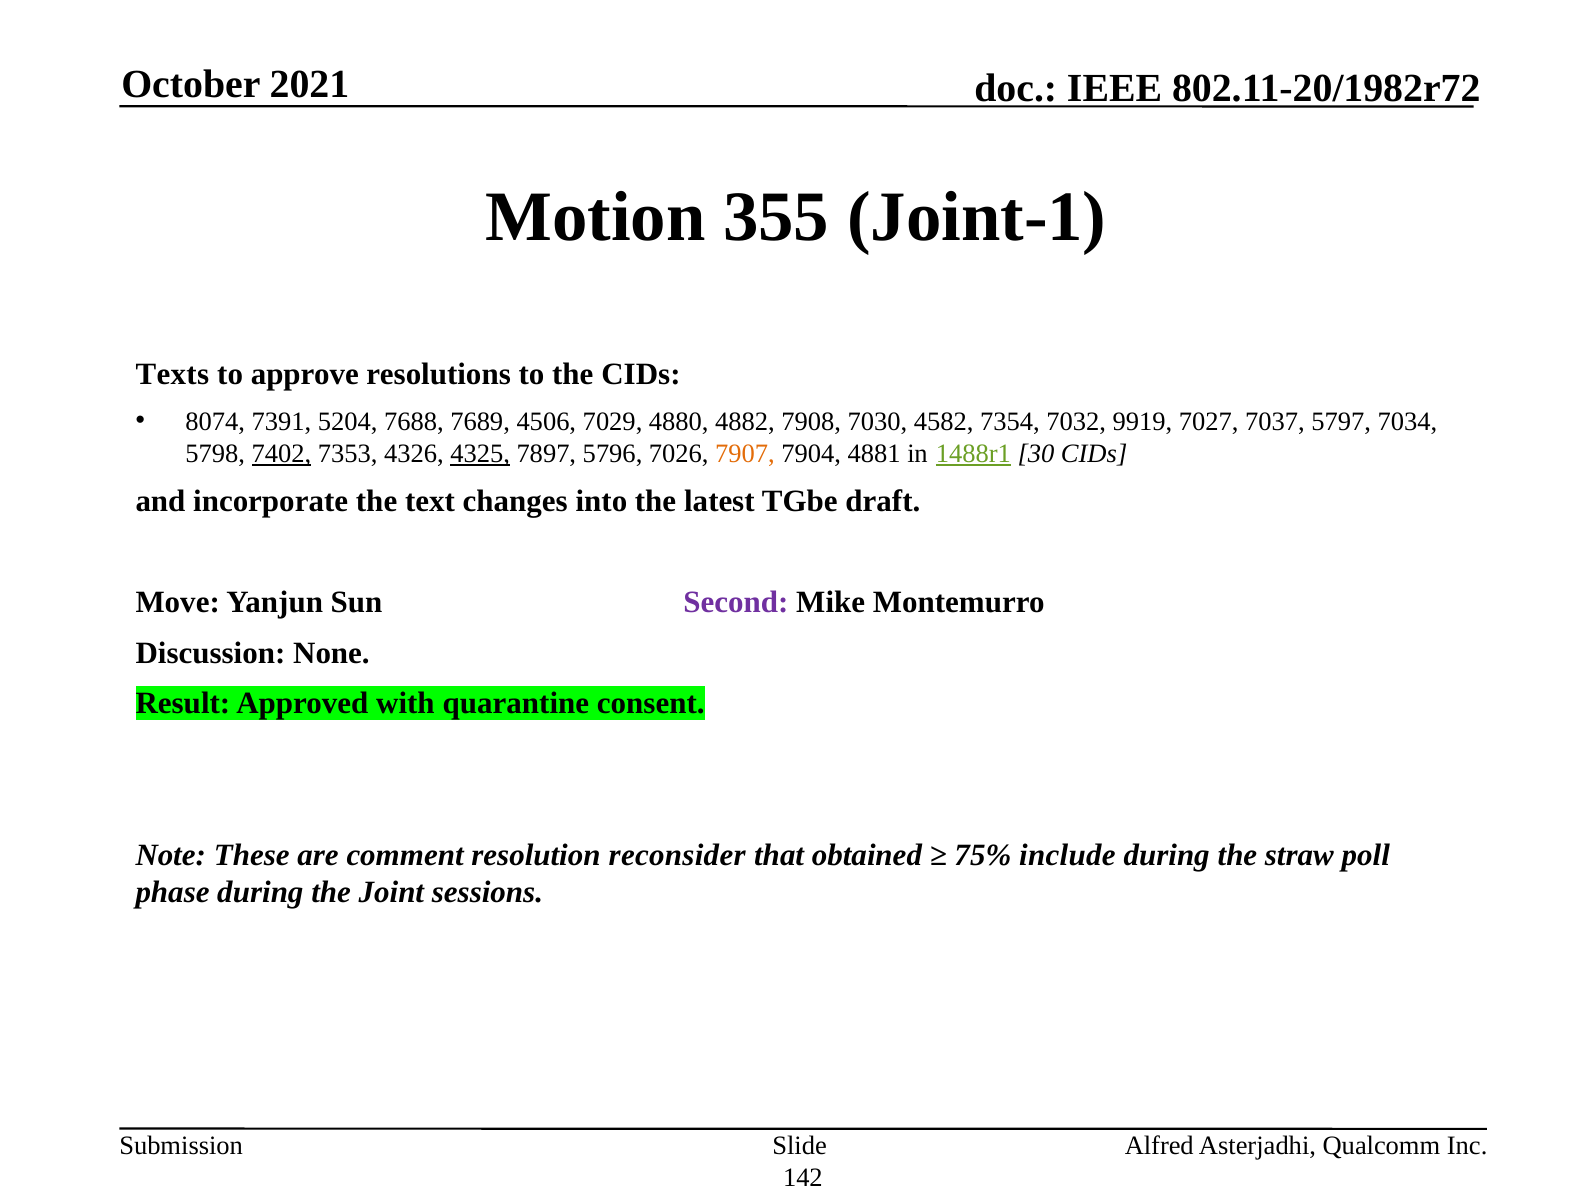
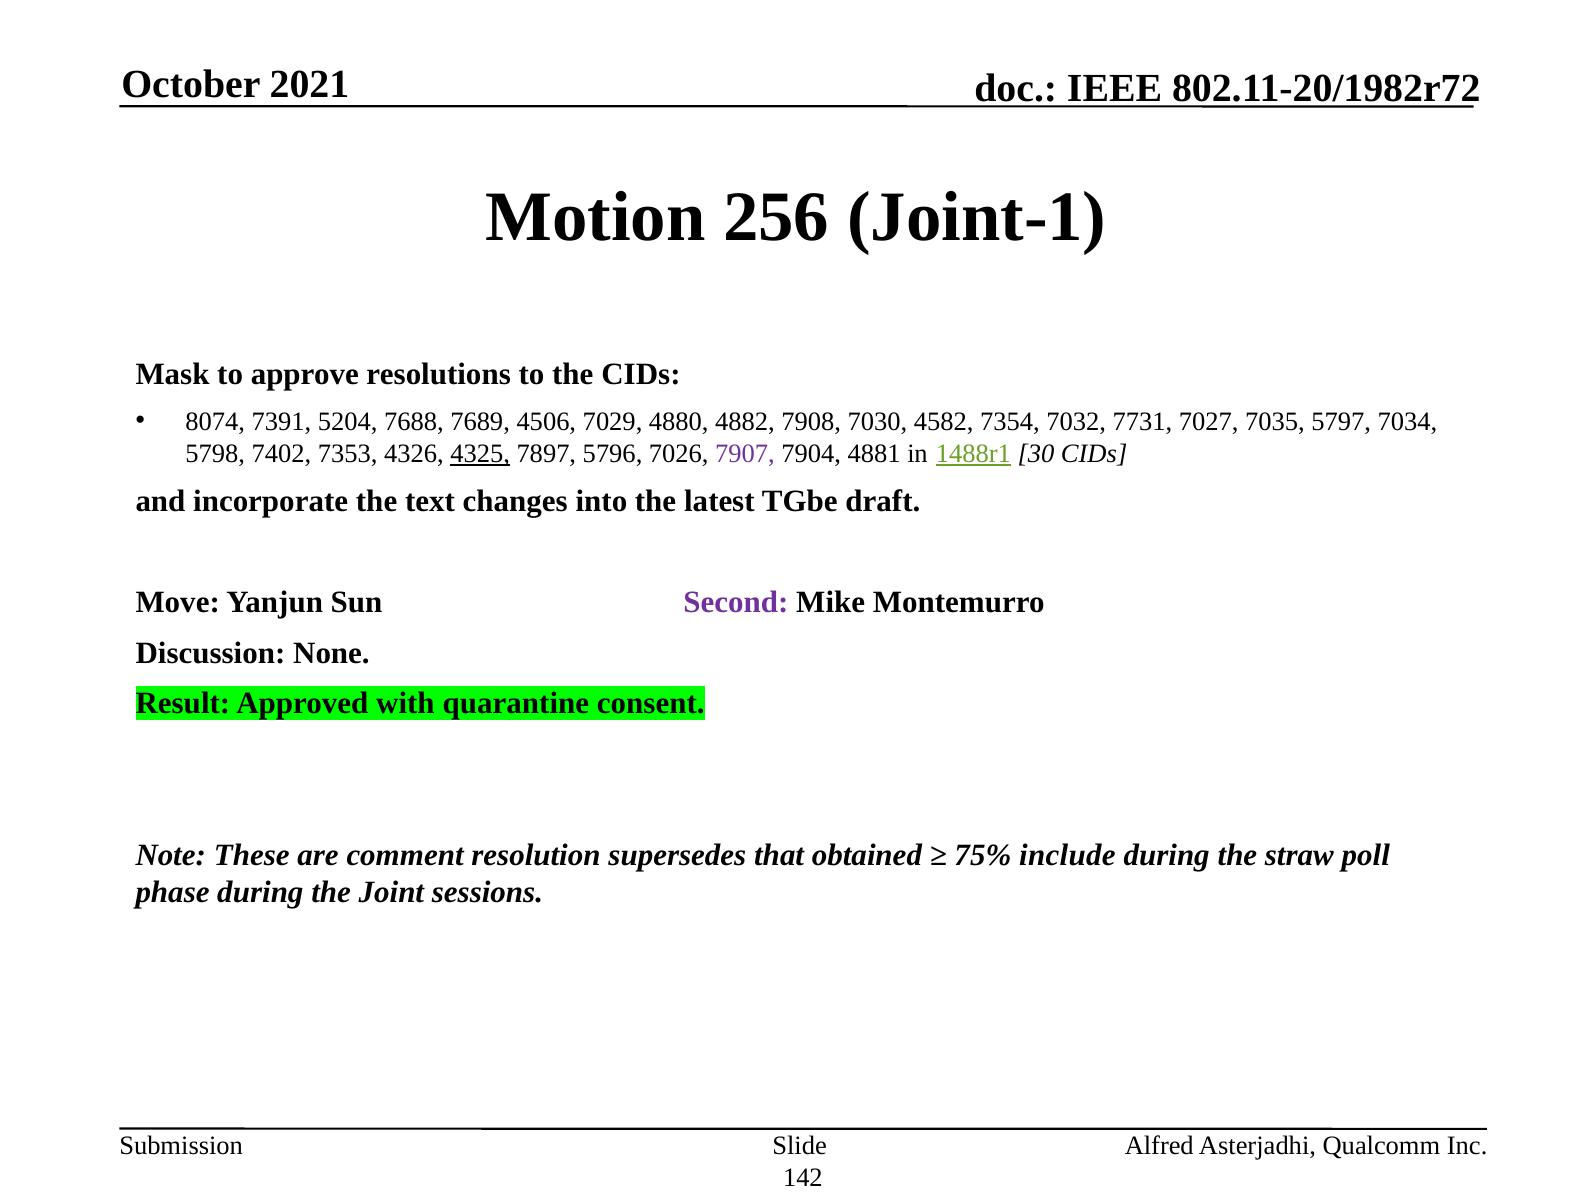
355: 355 -> 256
Texts: Texts -> Mask
9919: 9919 -> 7731
7037: 7037 -> 7035
7402 underline: present -> none
7907 colour: orange -> purple
reconsider: reconsider -> supersedes
